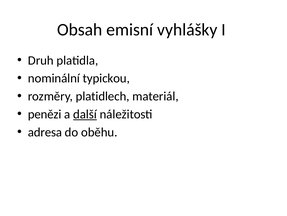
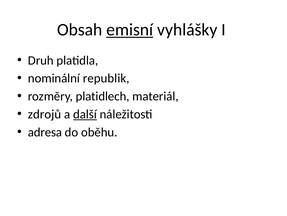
emisní underline: none -> present
typickou: typickou -> republik
penězi: penězi -> zdrojů
